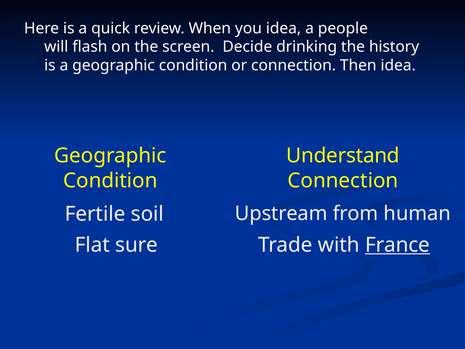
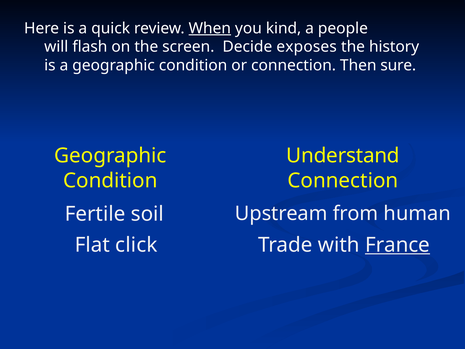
When underline: none -> present
you idea: idea -> kind
drinking: drinking -> exposes
Then idea: idea -> sure
sure: sure -> click
